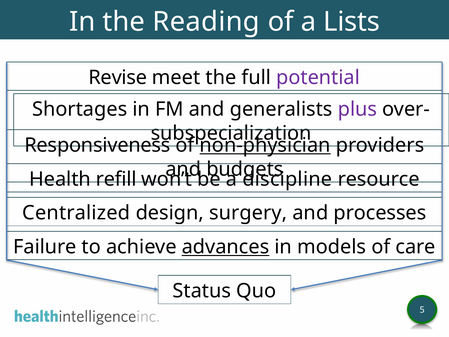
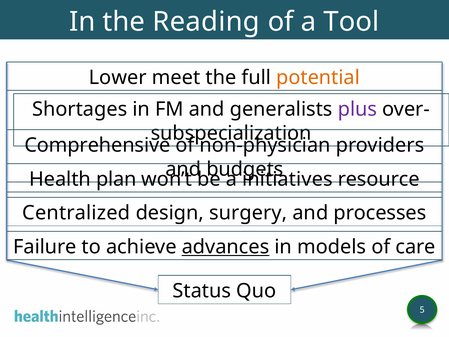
Lists: Lists -> Tool
Revise: Revise -> Lower
potential colour: purple -> orange
Responsiveness: Responsiveness -> Comprehensive
non-physician underline: present -> none
refill: refill -> plan
discipline: discipline -> initiatives
